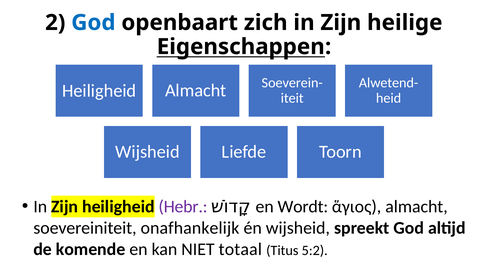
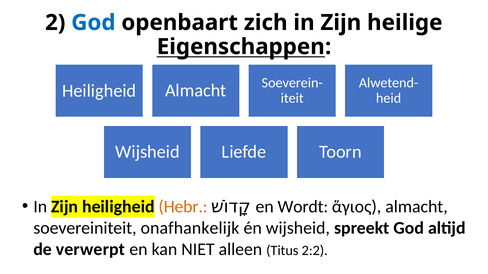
Hebr colour: purple -> orange
komende: komende -> verwerpt
totaal: totaal -> alleen
5:2: 5:2 -> 2:2
